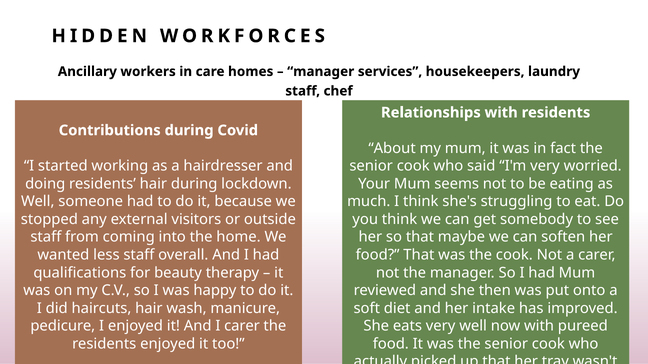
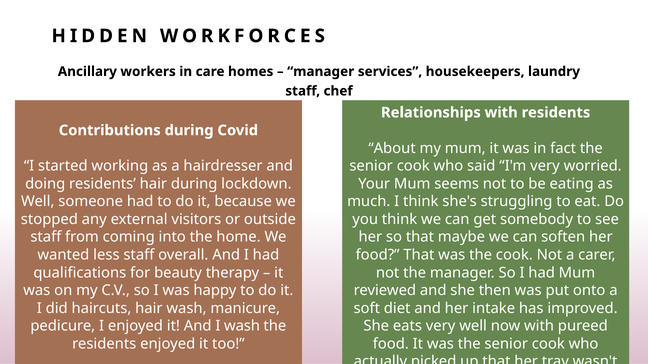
I carer: carer -> wash
